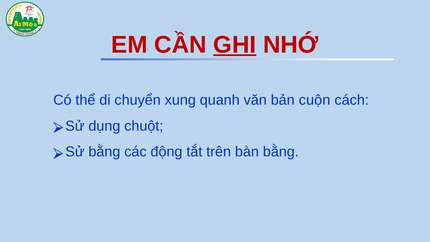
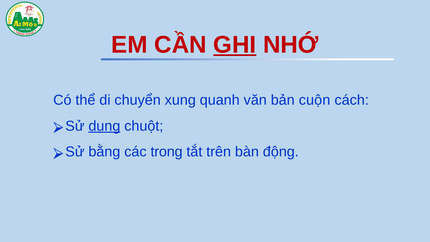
dụng underline: none -> present
động: động -> trong
bàn bằng: bằng -> động
